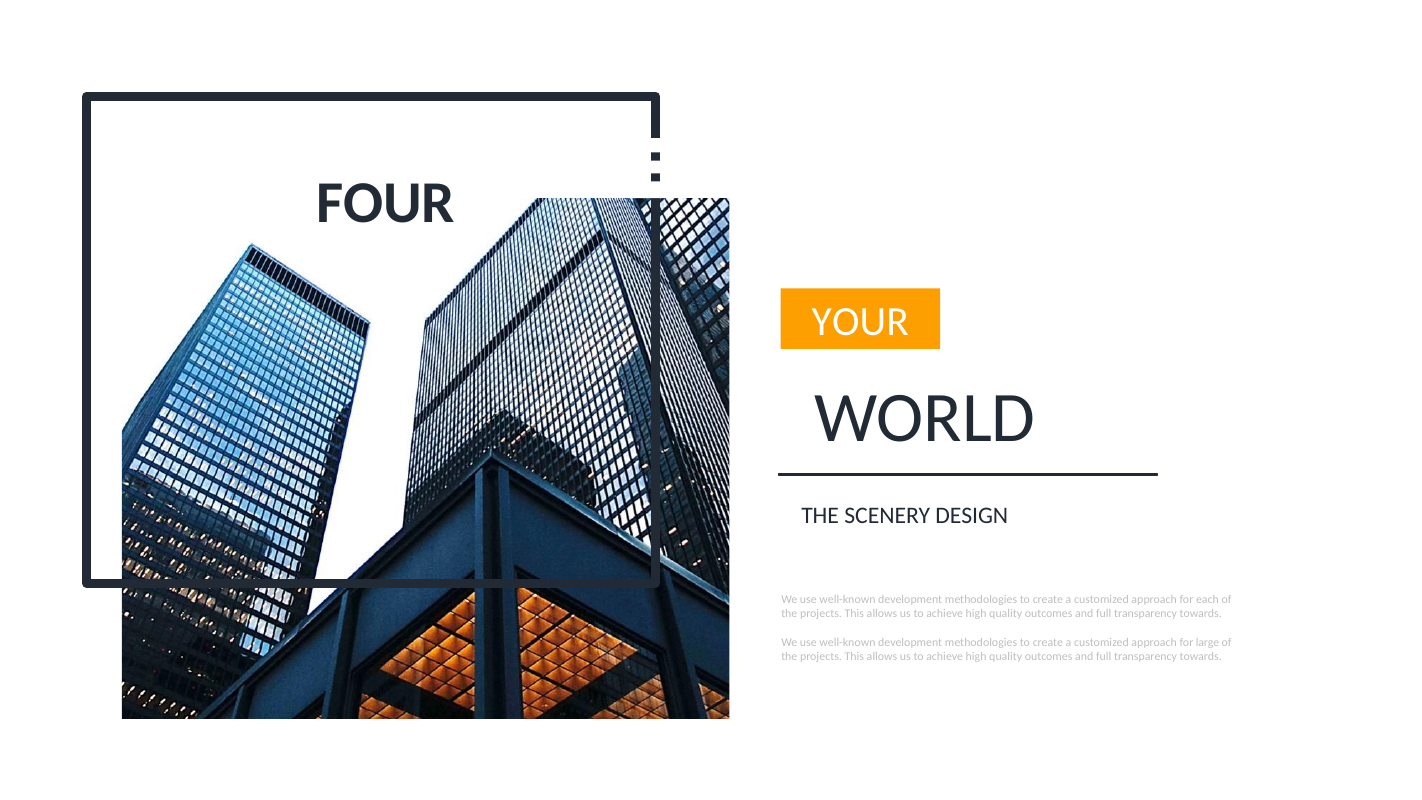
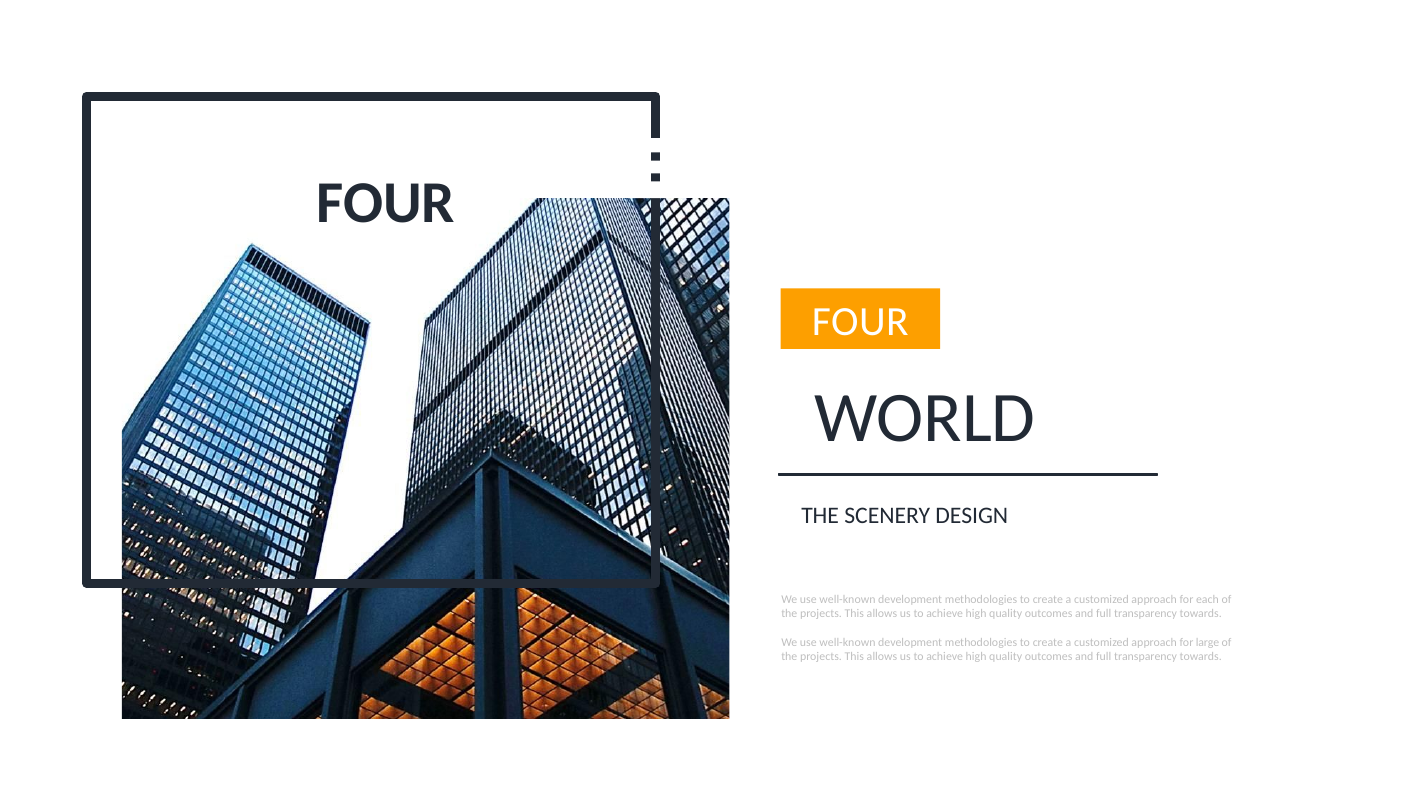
YOUR at (860, 322): YOUR -> FOUR
